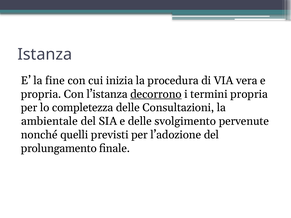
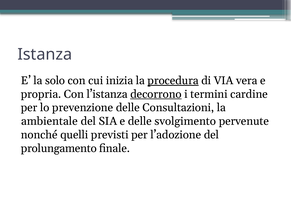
fine: fine -> solo
procedura underline: none -> present
termini propria: propria -> cardine
completezza: completezza -> prevenzione
